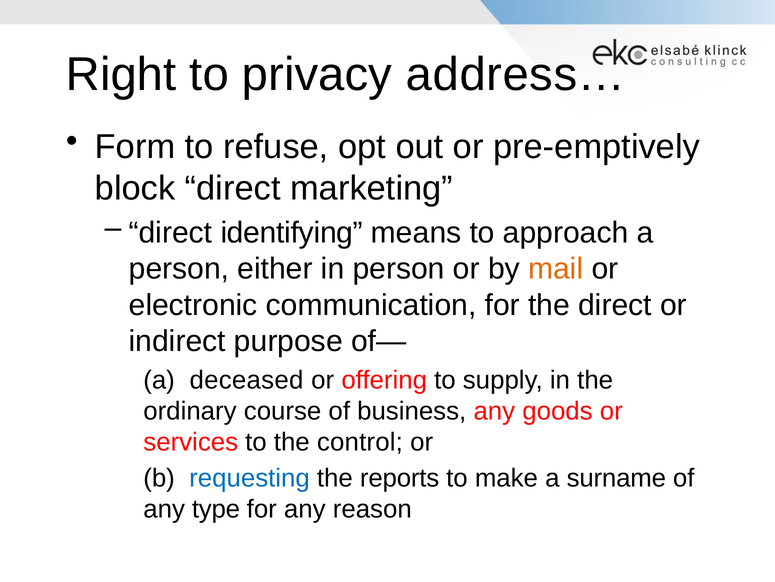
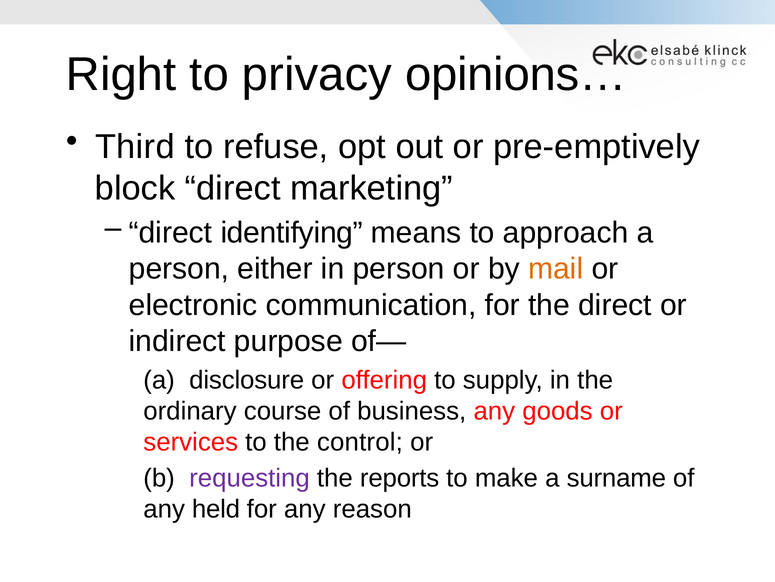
address…: address… -> opinions…
Form: Form -> Third
deceased: deceased -> disclosure
requesting colour: blue -> purple
type: type -> held
